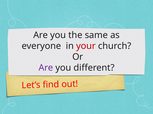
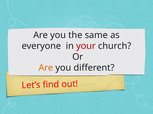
Are at (46, 68) colour: purple -> orange
